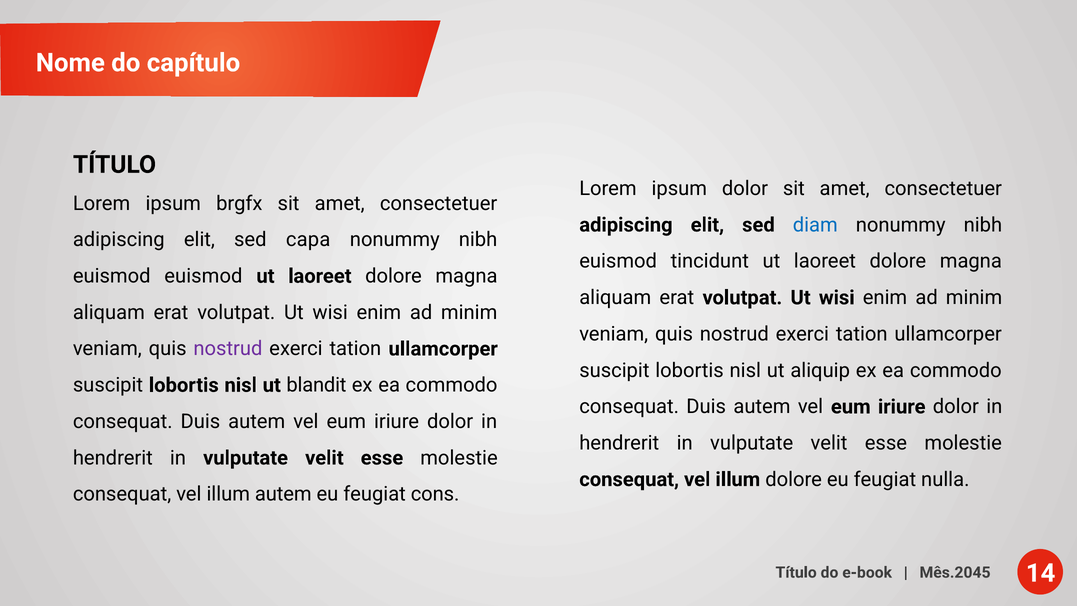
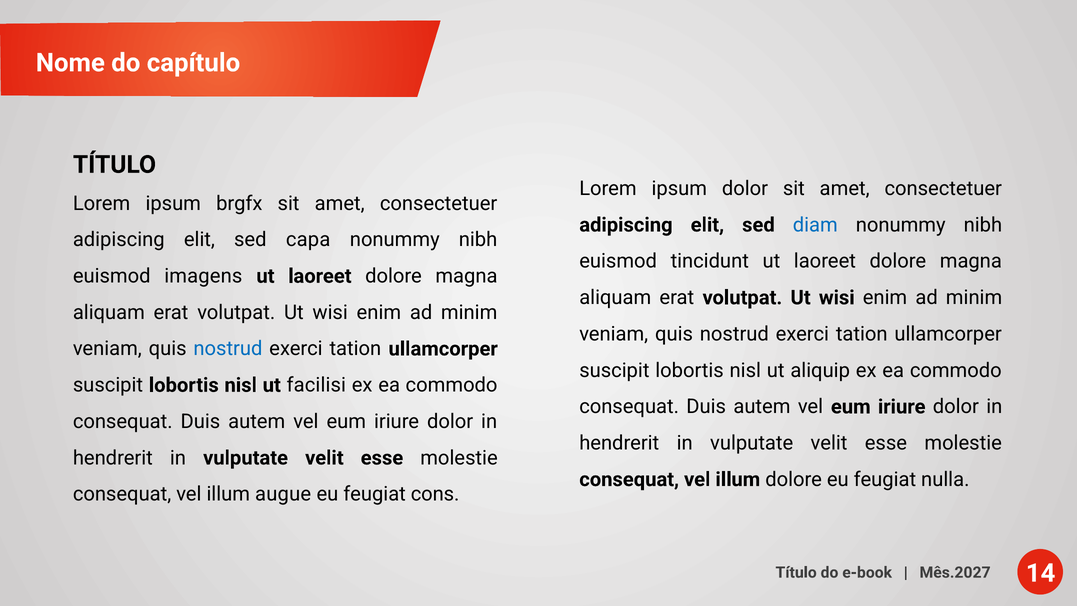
euismod euismod: euismod -> imagens
nostrud at (228, 349) colour: purple -> blue
blandit: blandit -> facilisi
illum autem: autem -> augue
Mês.2045: Mês.2045 -> Mês.2027
